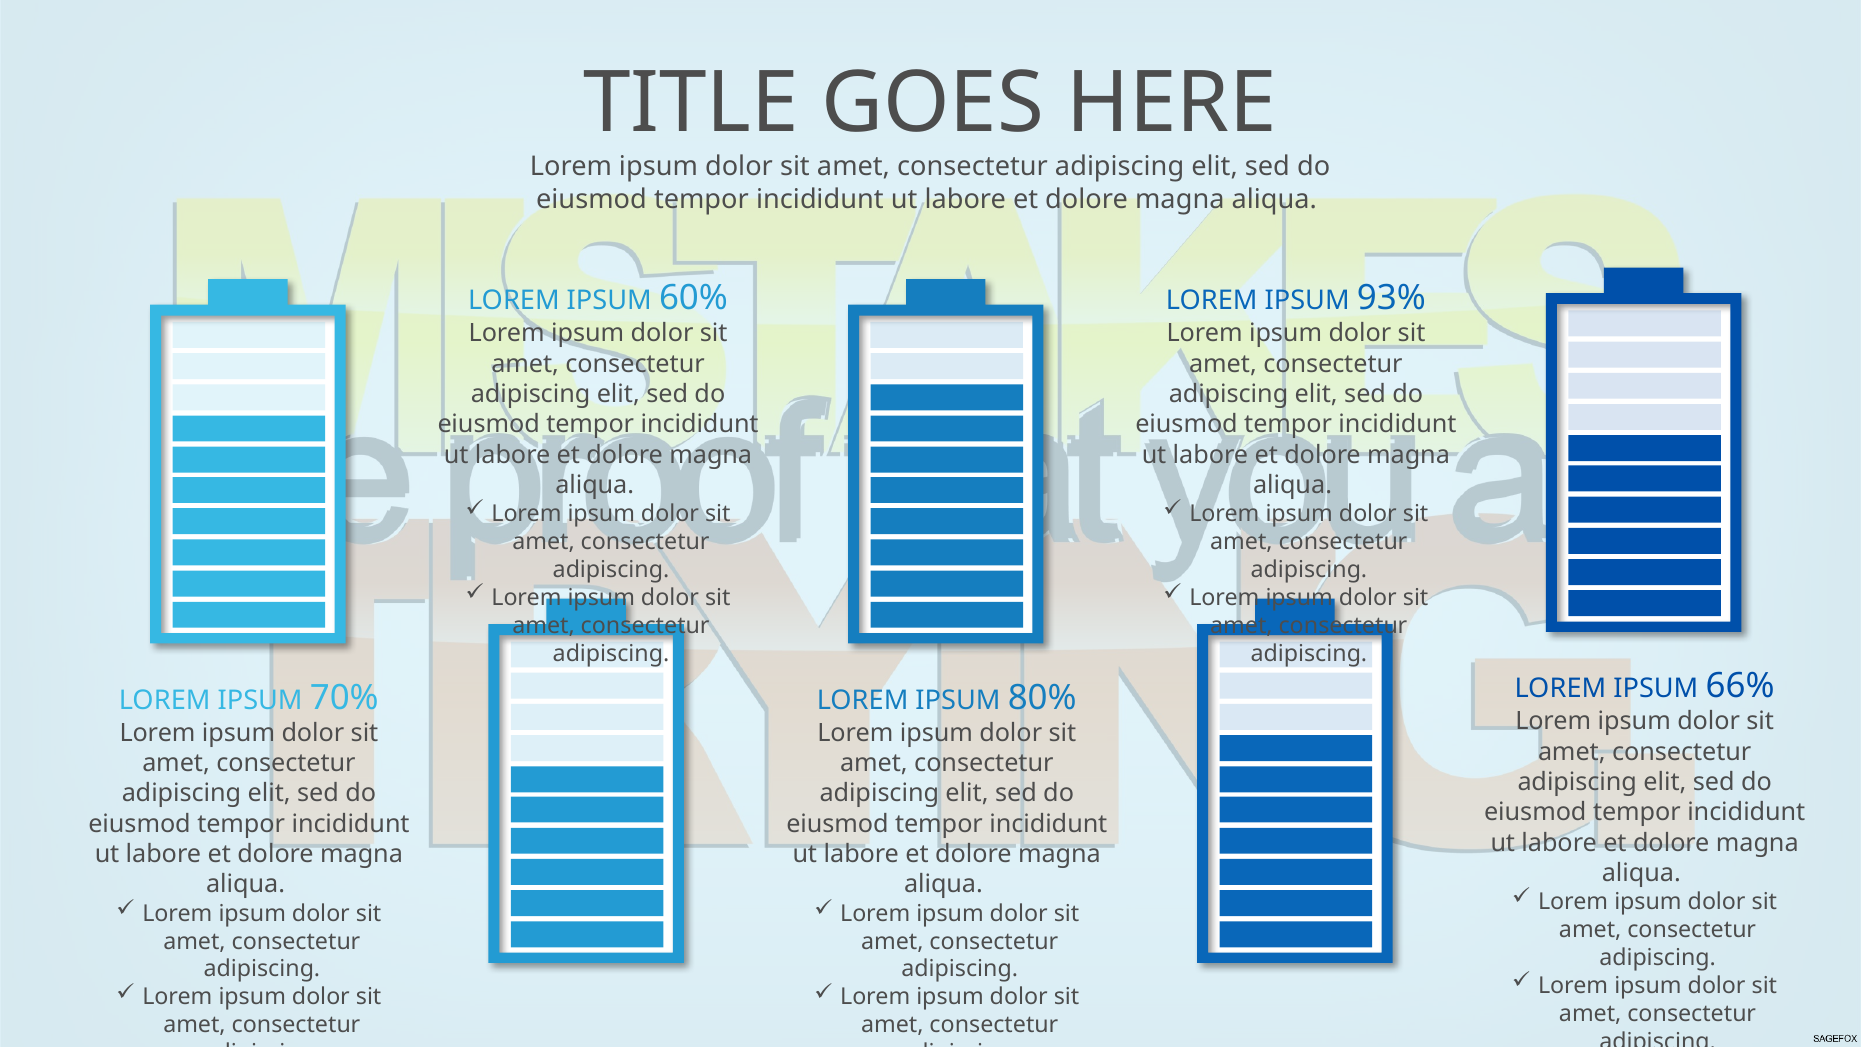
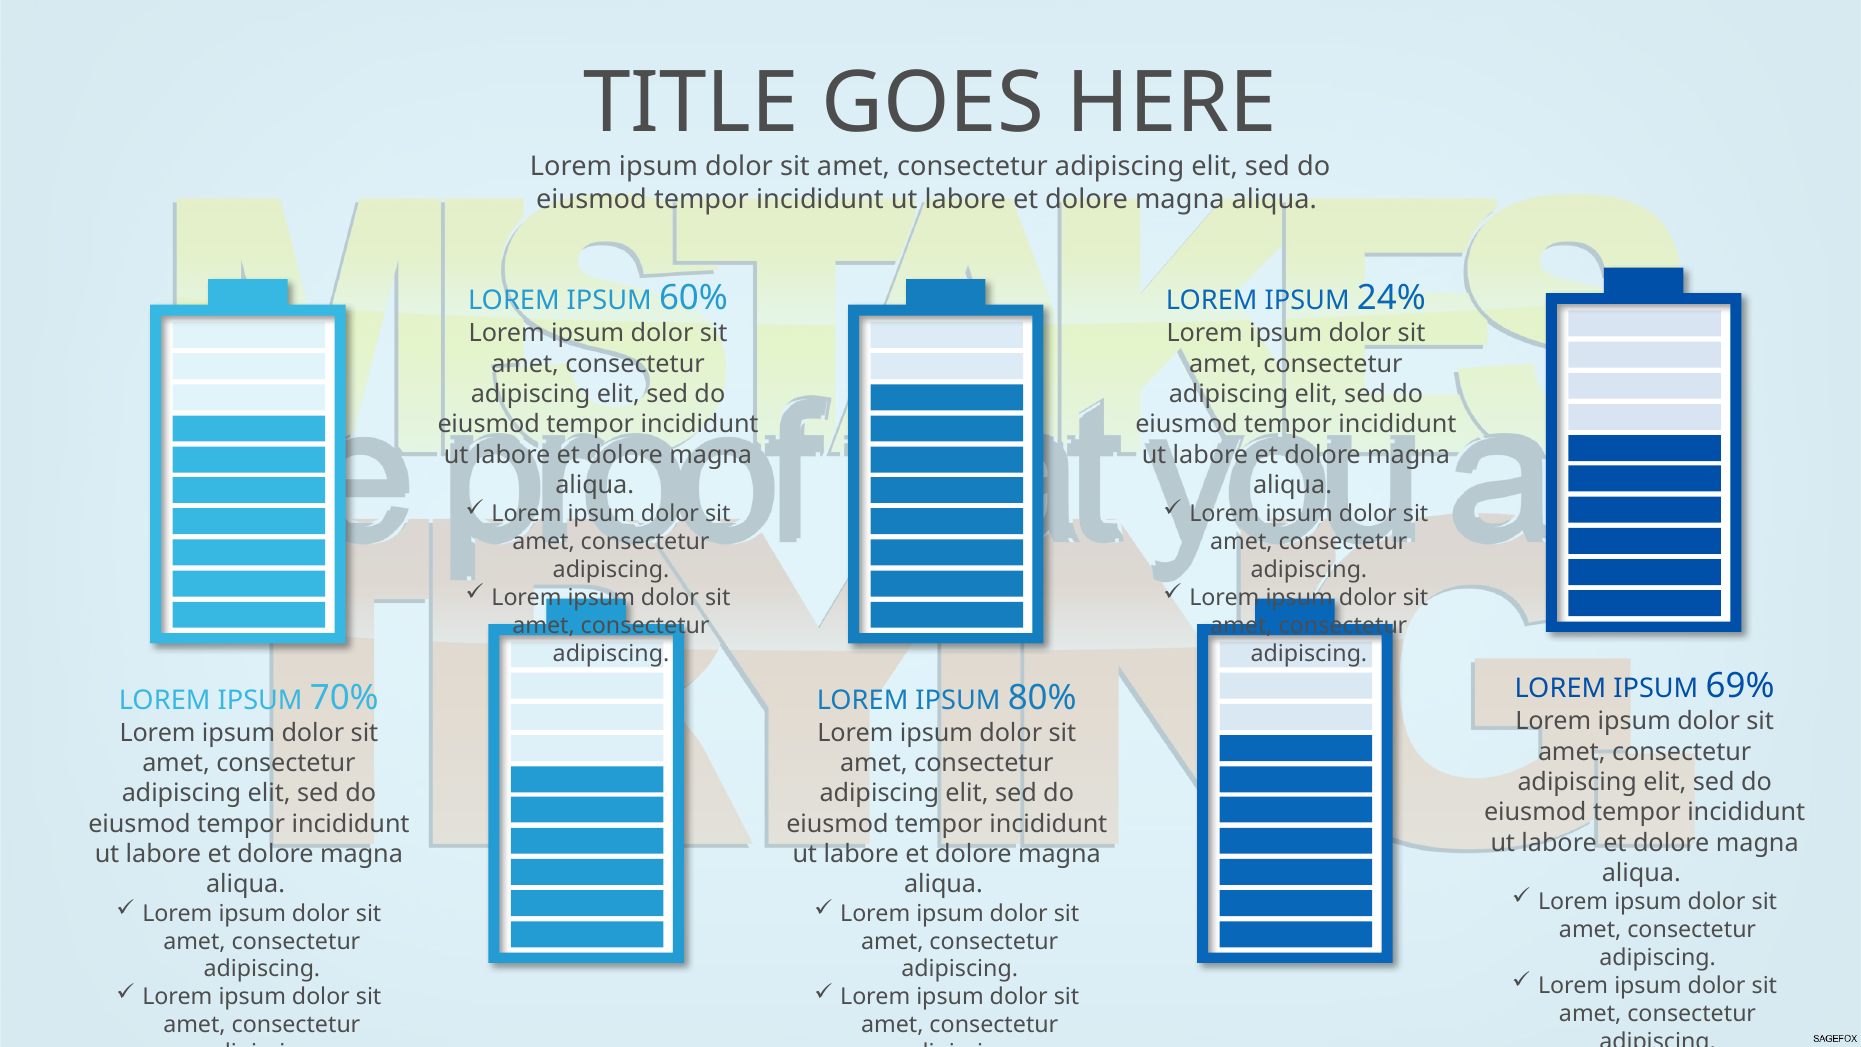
93%: 93% -> 24%
66%: 66% -> 69%
